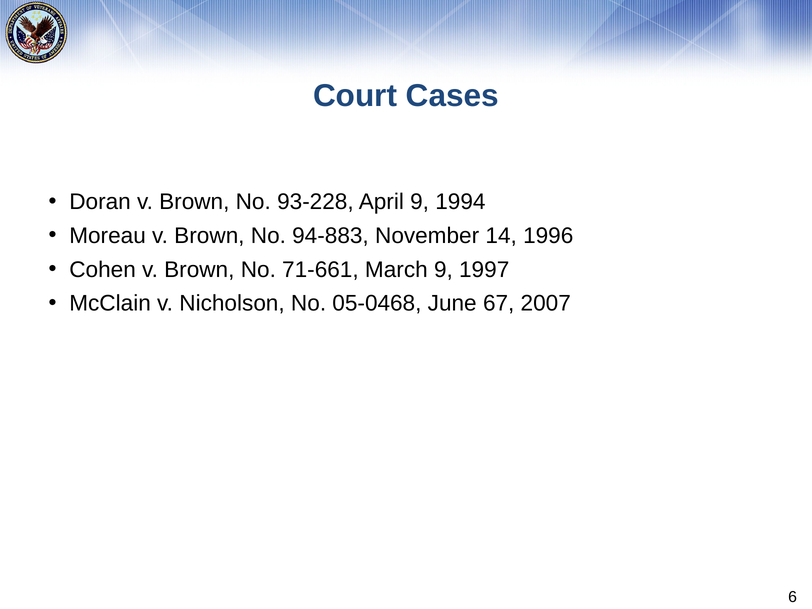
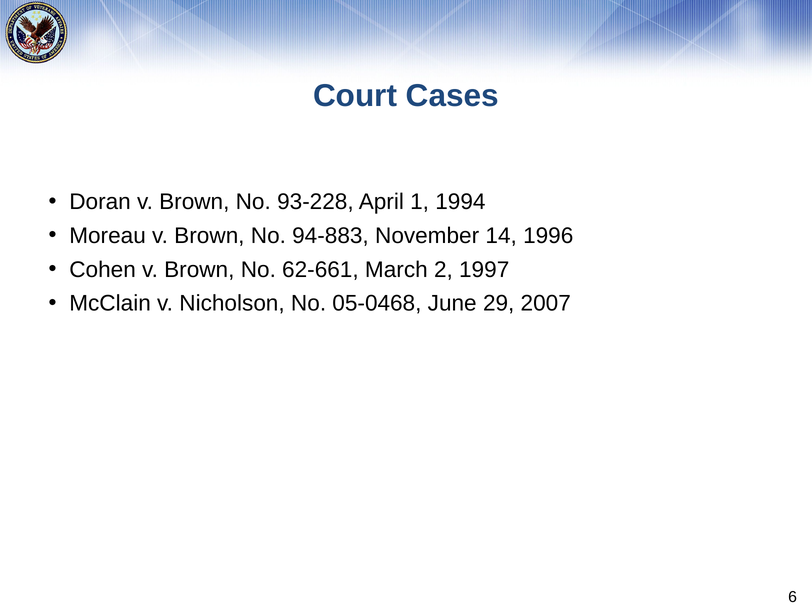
April 9: 9 -> 1
71-661: 71-661 -> 62-661
March 9: 9 -> 2
67: 67 -> 29
